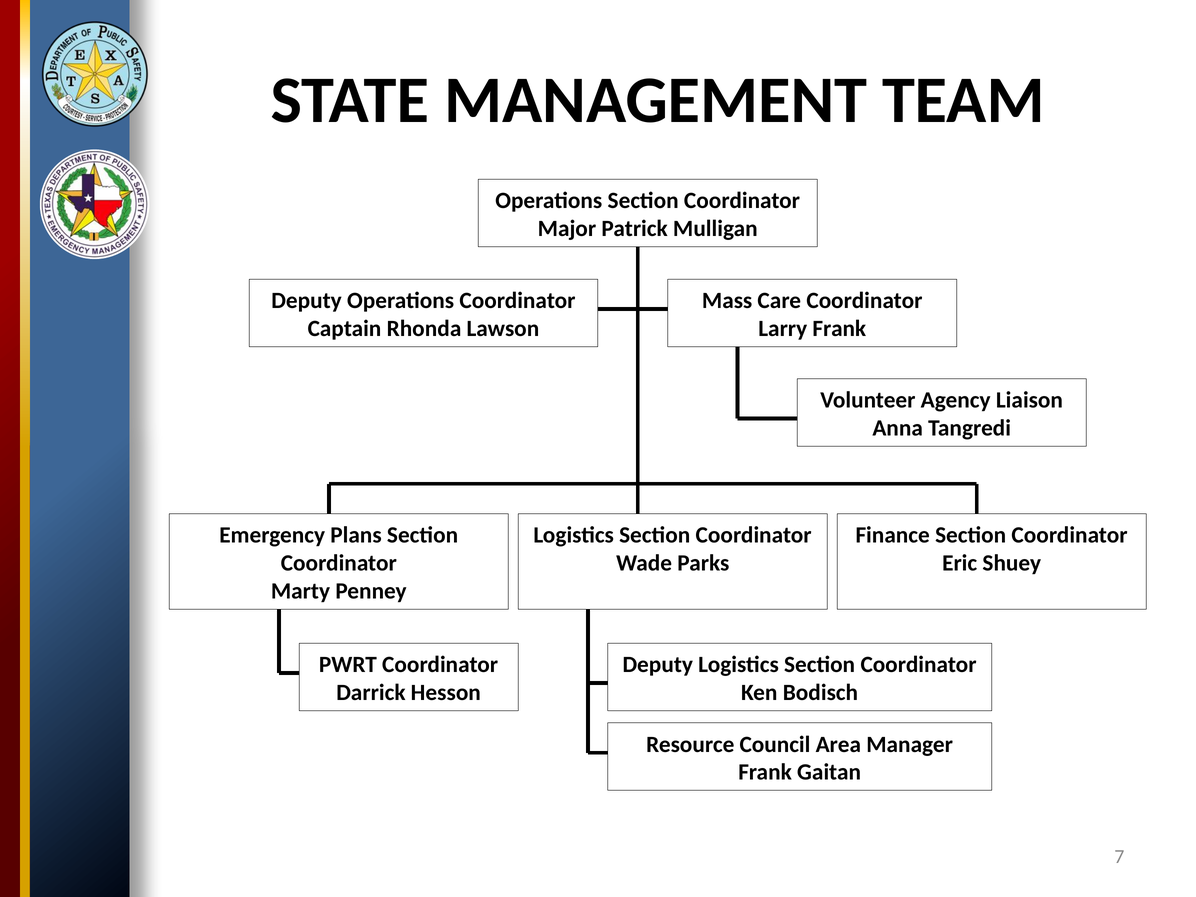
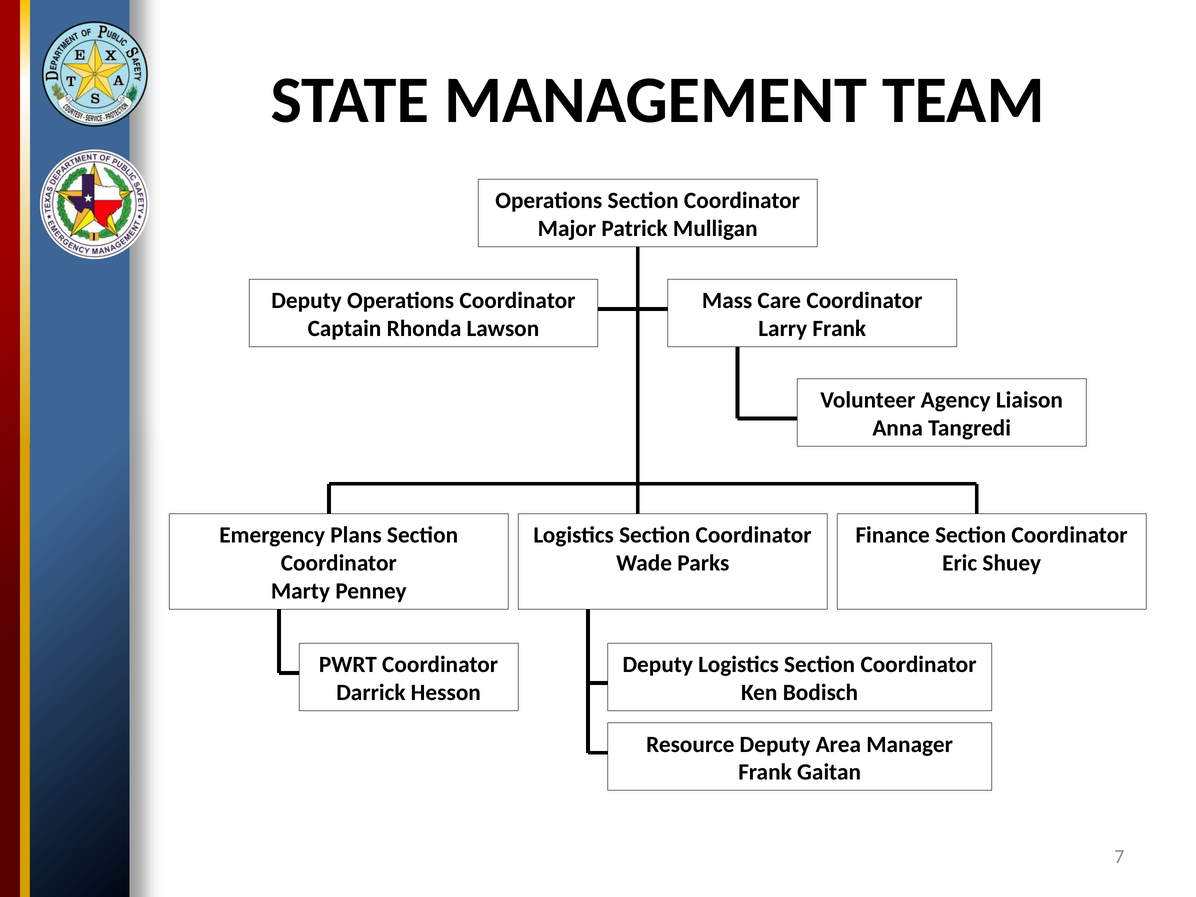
Resource Council: Council -> Deputy
